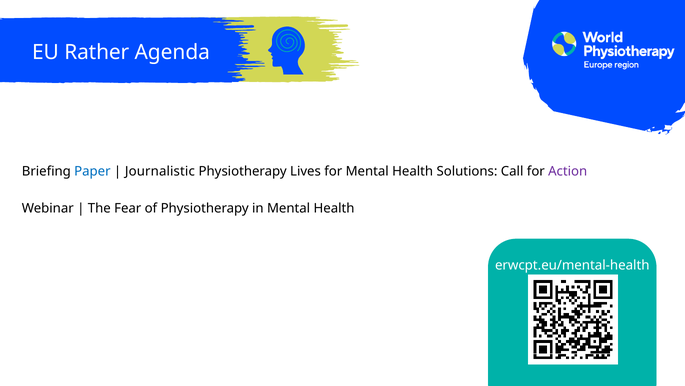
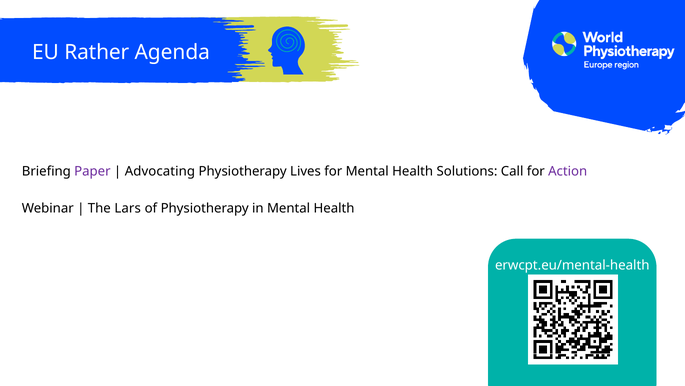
Paper colour: blue -> purple
Journalistic: Journalistic -> Advocating
Fear: Fear -> Lars
